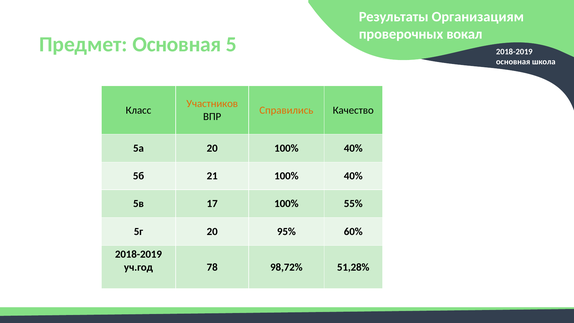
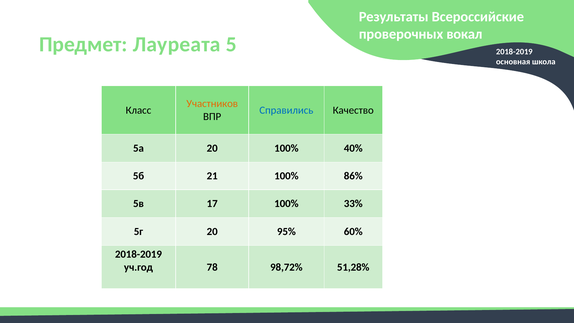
Организациям: Организациям -> Всероссийские
Предмет Основная: Основная -> Лауреата
Справились colour: orange -> blue
21 100% 40%: 40% -> 86%
55%: 55% -> 33%
